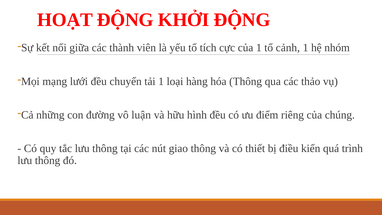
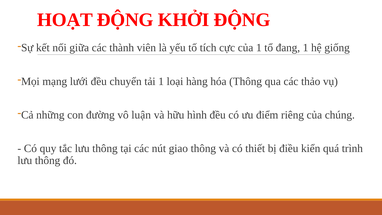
cảnh: cảnh -> đang
nhóm: nhóm -> giống
